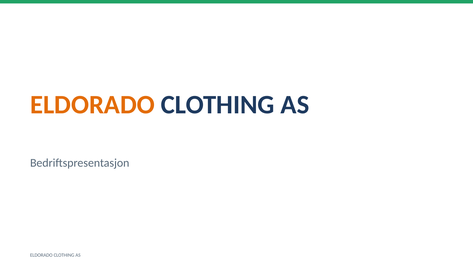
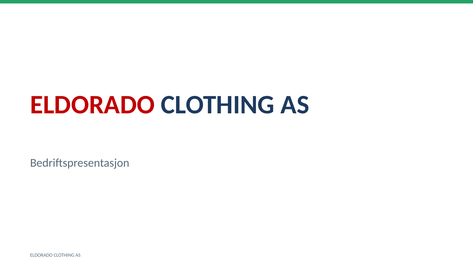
ELDORADO at (92, 105) colour: orange -> red
